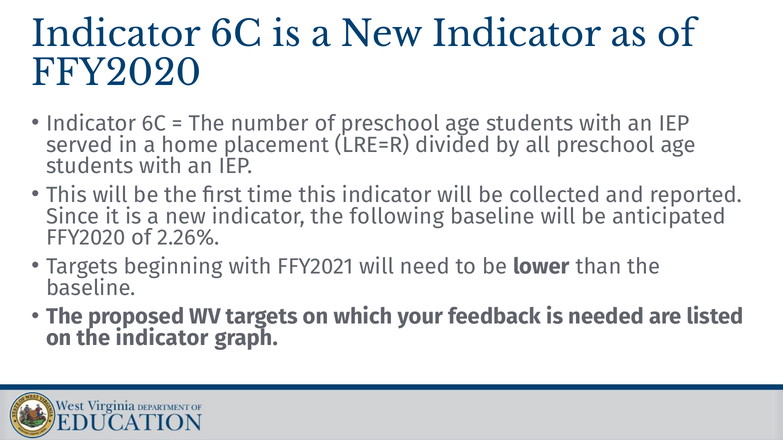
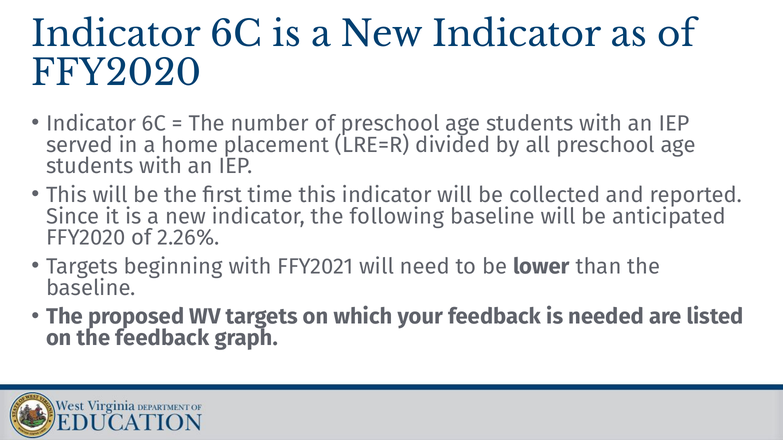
the indicator: indicator -> feedback
